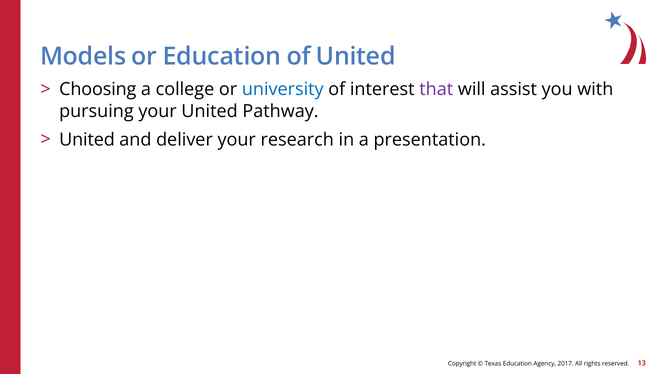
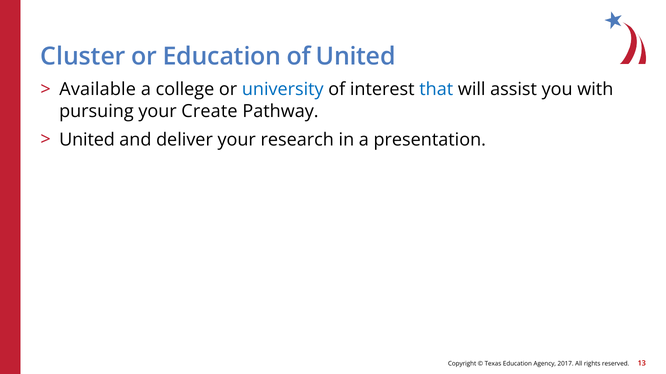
Models: Models -> Cluster
Choosing: Choosing -> Available
that colour: purple -> blue
your United: United -> Create
